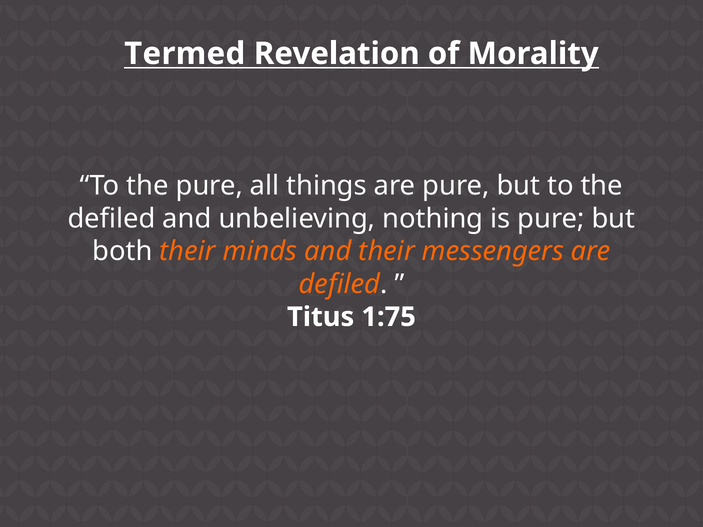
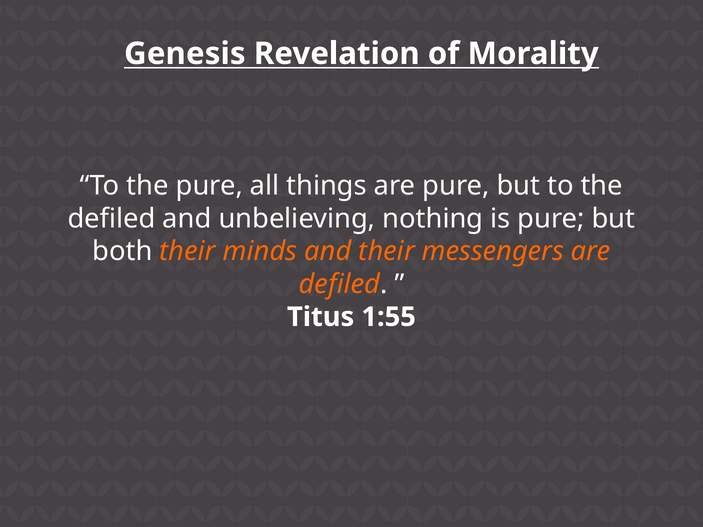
Termed: Termed -> Genesis
1:75: 1:75 -> 1:55
